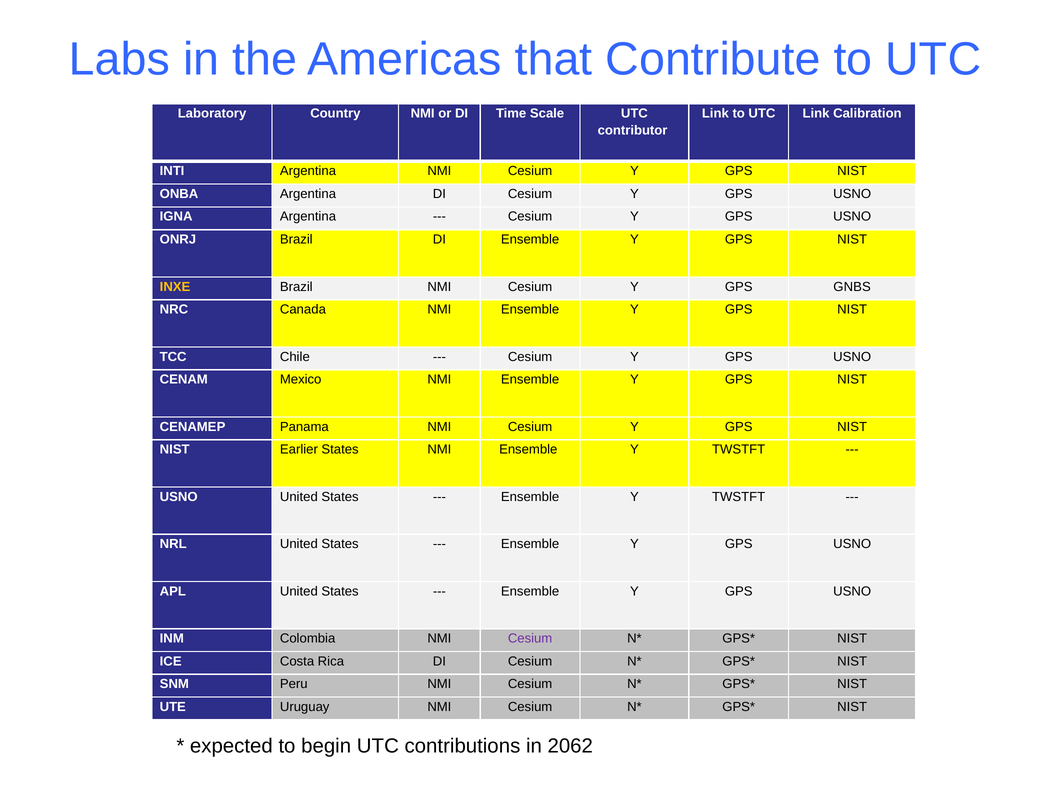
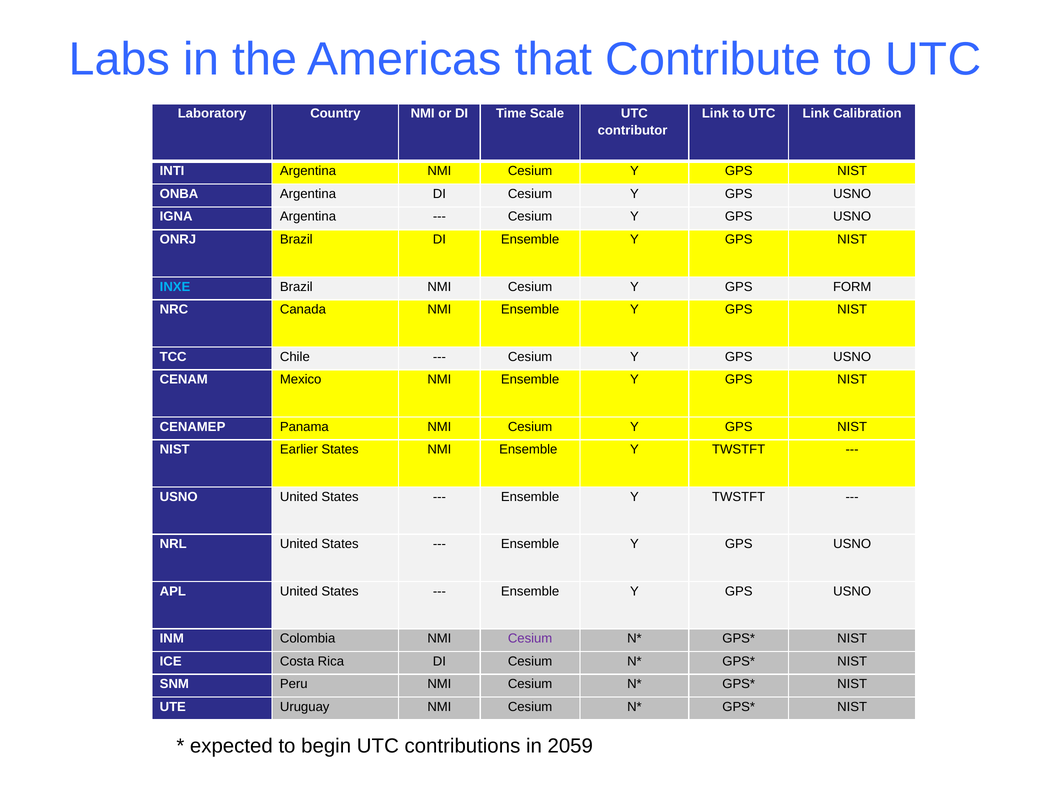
INXE colour: yellow -> light blue
GNBS: GNBS -> FORM
2062: 2062 -> 2059
